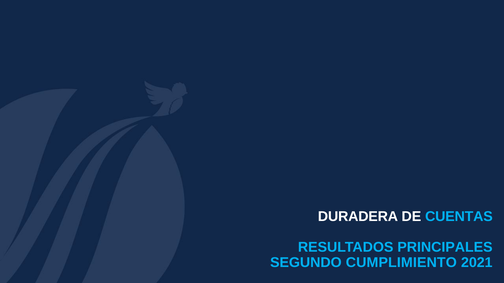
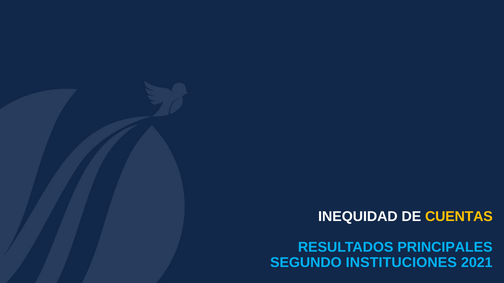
DURADERA: DURADERA -> INEQUIDAD
CUENTAS colour: light blue -> yellow
CUMPLIMIENTO: CUMPLIMIENTO -> INSTITUCIONES
